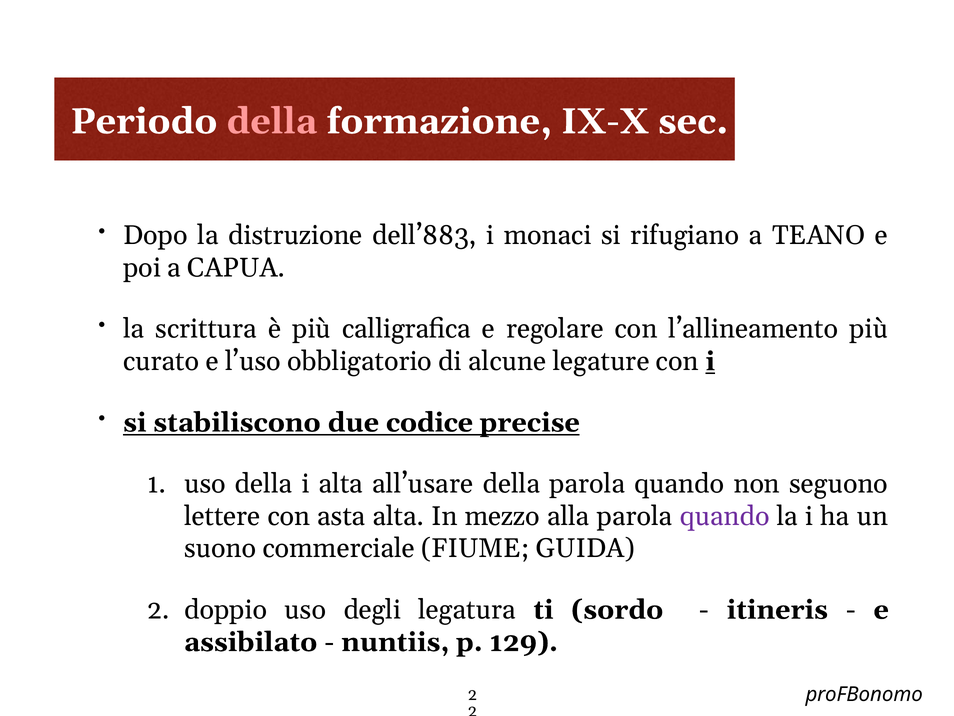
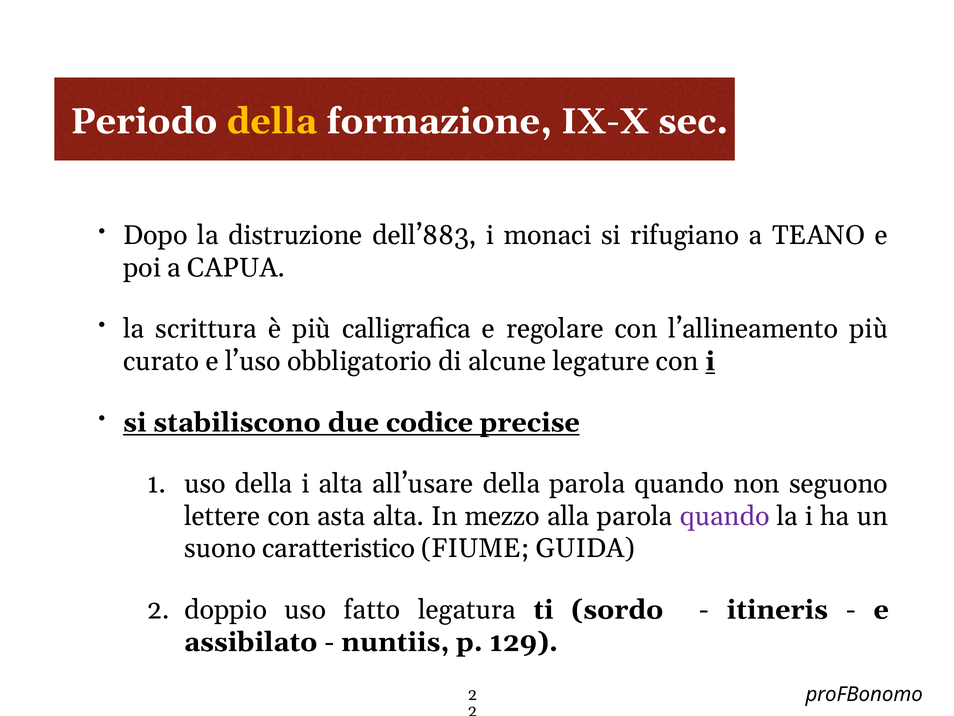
della at (272, 121) colour: pink -> yellow
commerciale: commerciale -> caratteristico
degli: degli -> fatto
